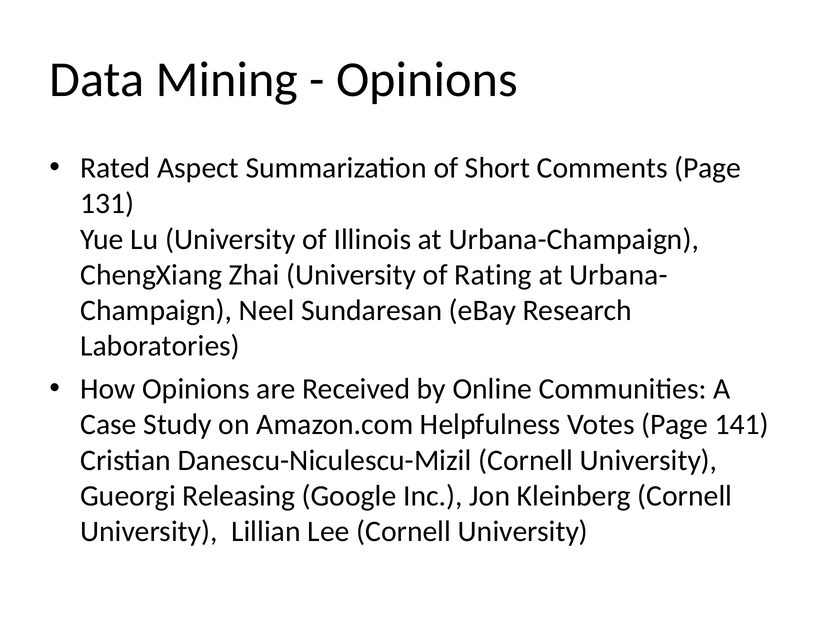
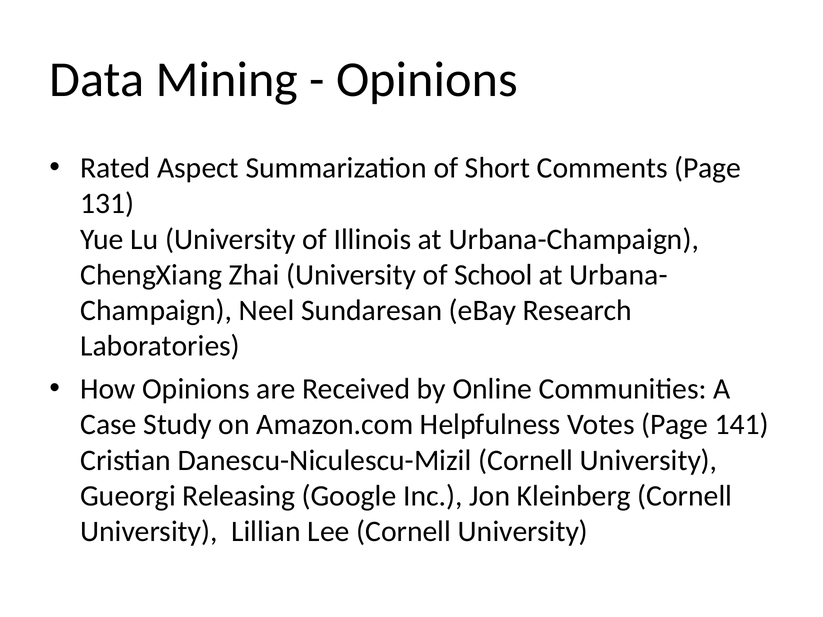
Rating: Rating -> School
